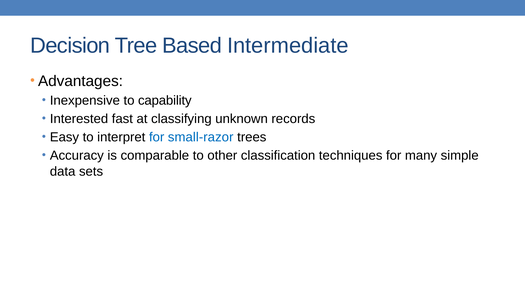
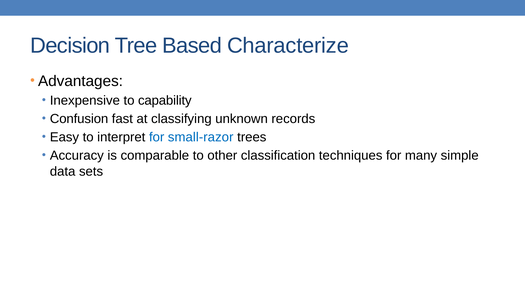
Intermediate: Intermediate -> Characterize
Interested: Interested -> Confusion
